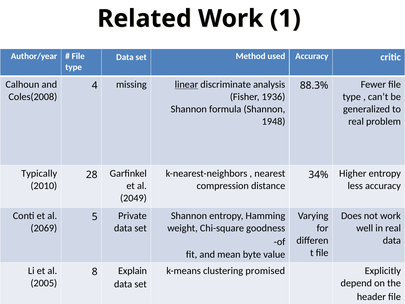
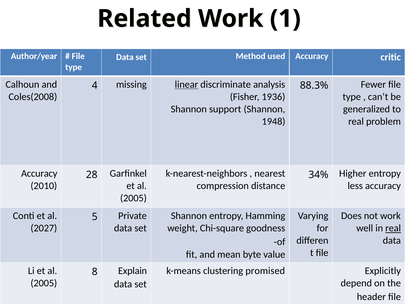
formula: formula -> support
Typically at (39, 173): Typically -> Accuracy
2049 at (133, 198): 2049 -> 2005
2069: 2069 -> 2027
real at (393, 228) underline: none -> present
